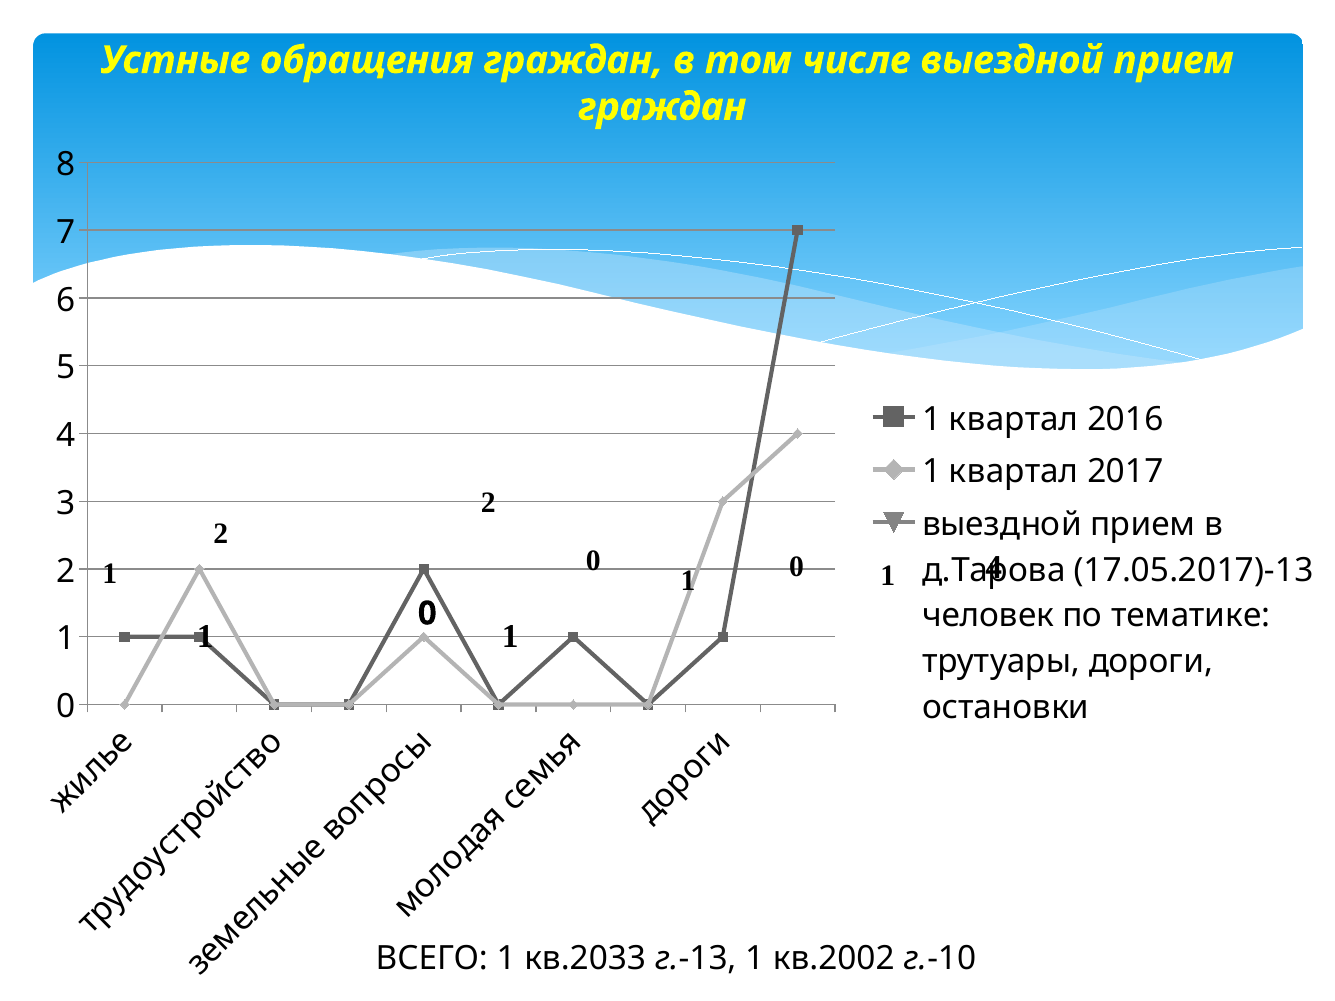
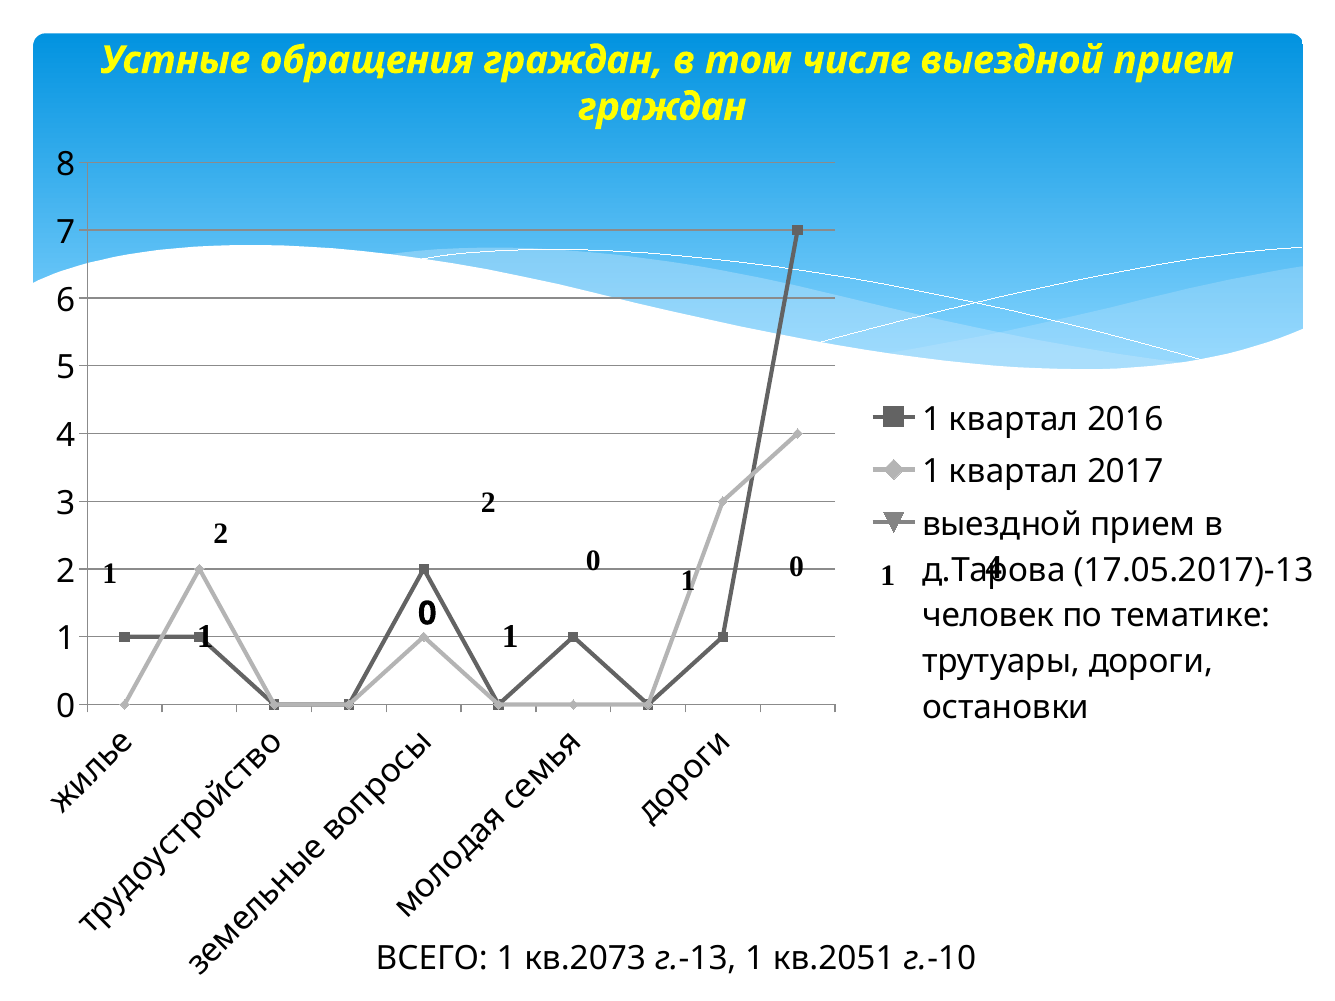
кв.2033: кв.2033 -> кв.2073
кв.2002: кв.2002 -> кв.2051
